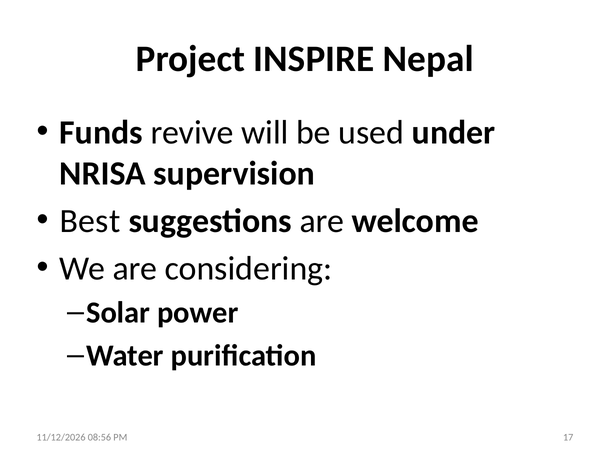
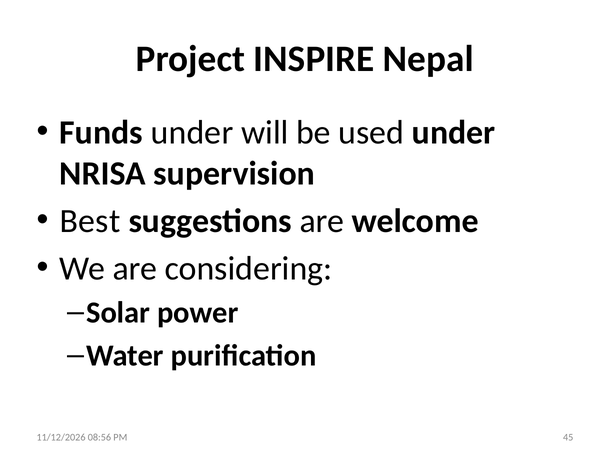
Funds revive: revive -> under
17: 17 -> 45
